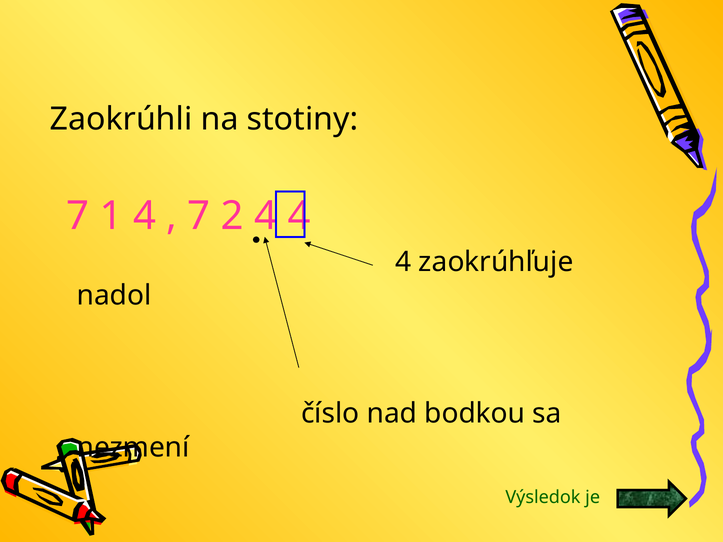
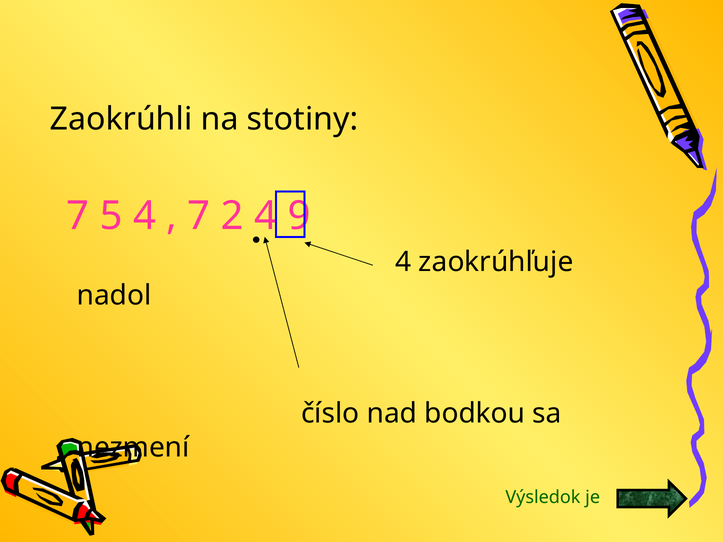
1: 1 -> 5
2 4 4: 4 -> 9
